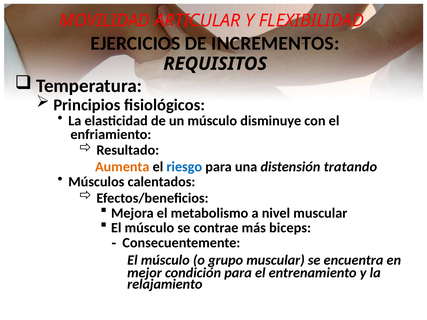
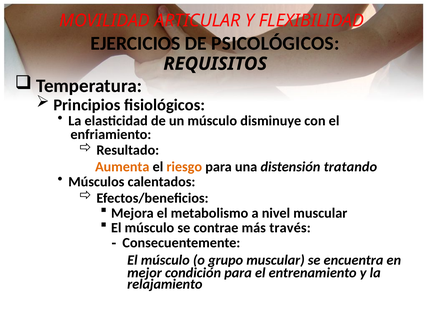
INCREMENTOS: INCREMENTOS -> PSICOLÓGICOS
riesgo colour: blue -> orange
biceps: biceps -> través
